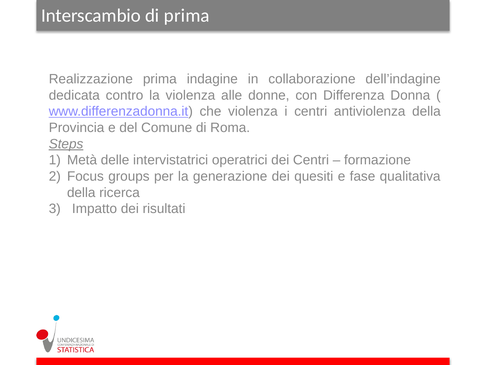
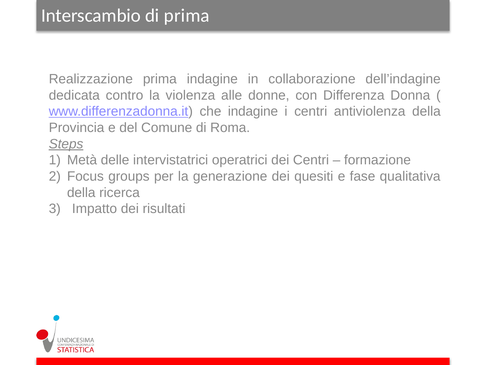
che violenza: violenza -> indagine
